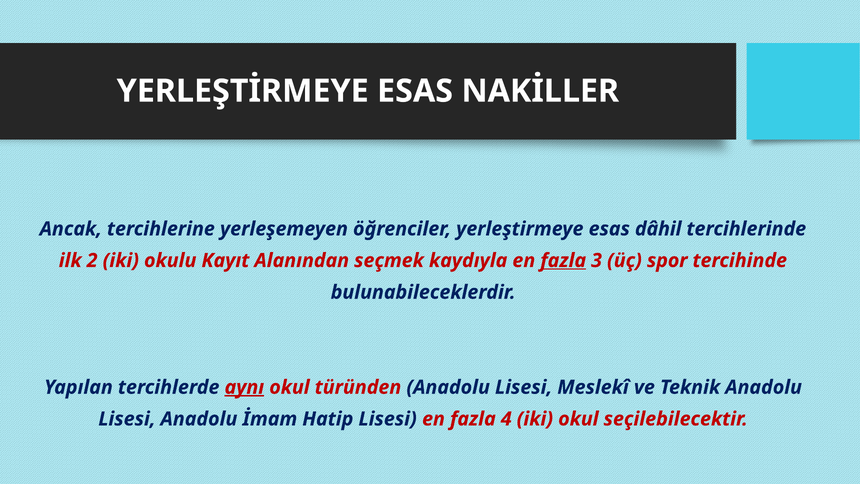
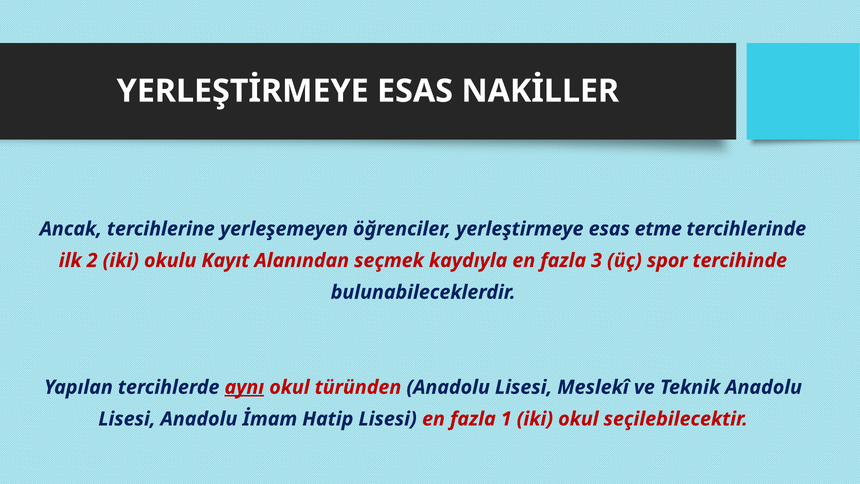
dâhil: dâhil -> etme
fazla at (563, 260) underline: present -> none
4: 4 -> 1
